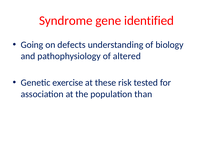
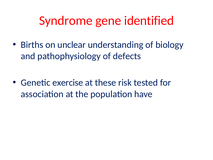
Going: Going -> Births
defects: defects -> unclear
altered: altered -> defects
than: than -> have
